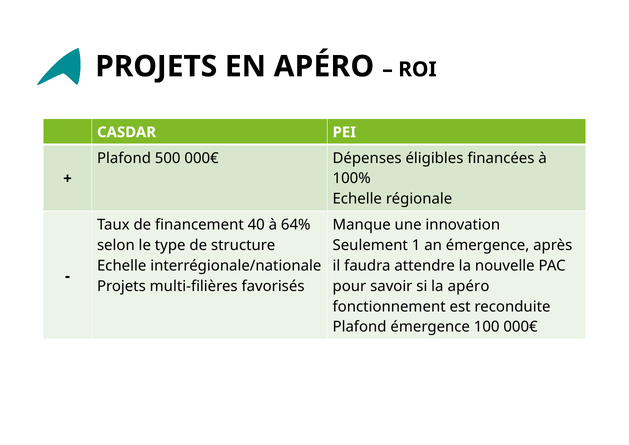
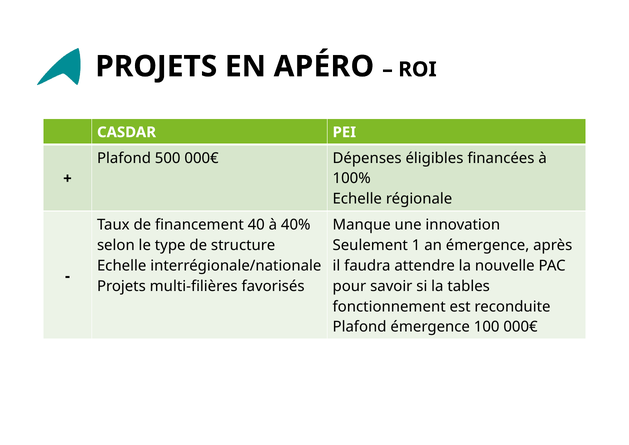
64%: 64% -> 40%
la apéro: apéro -> tables
